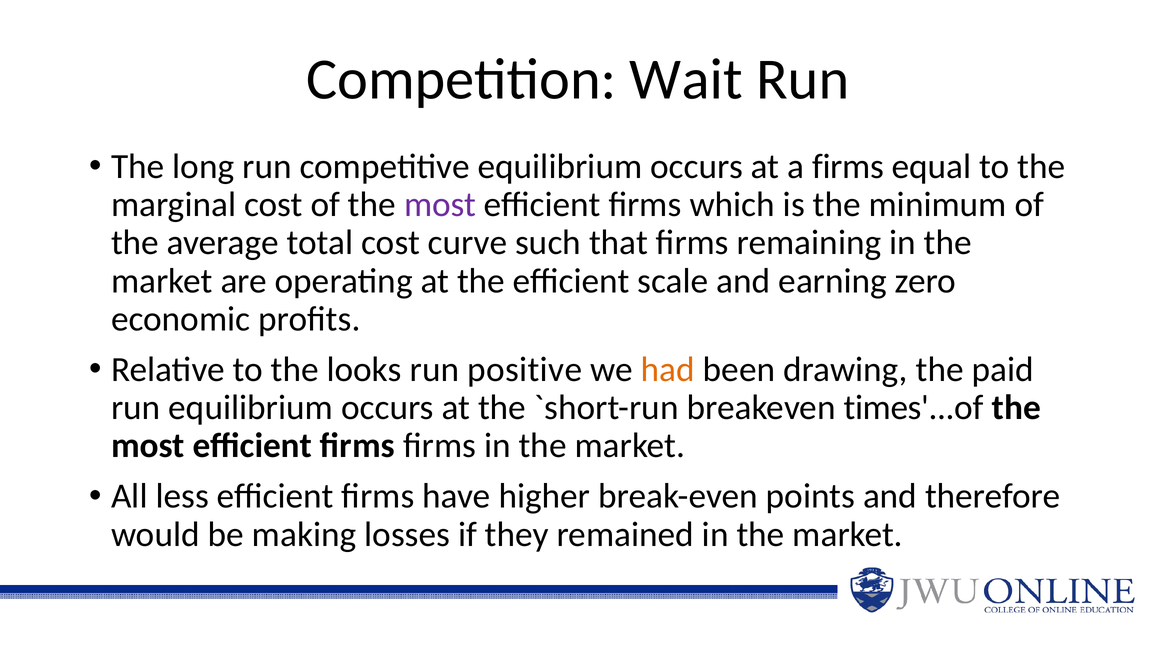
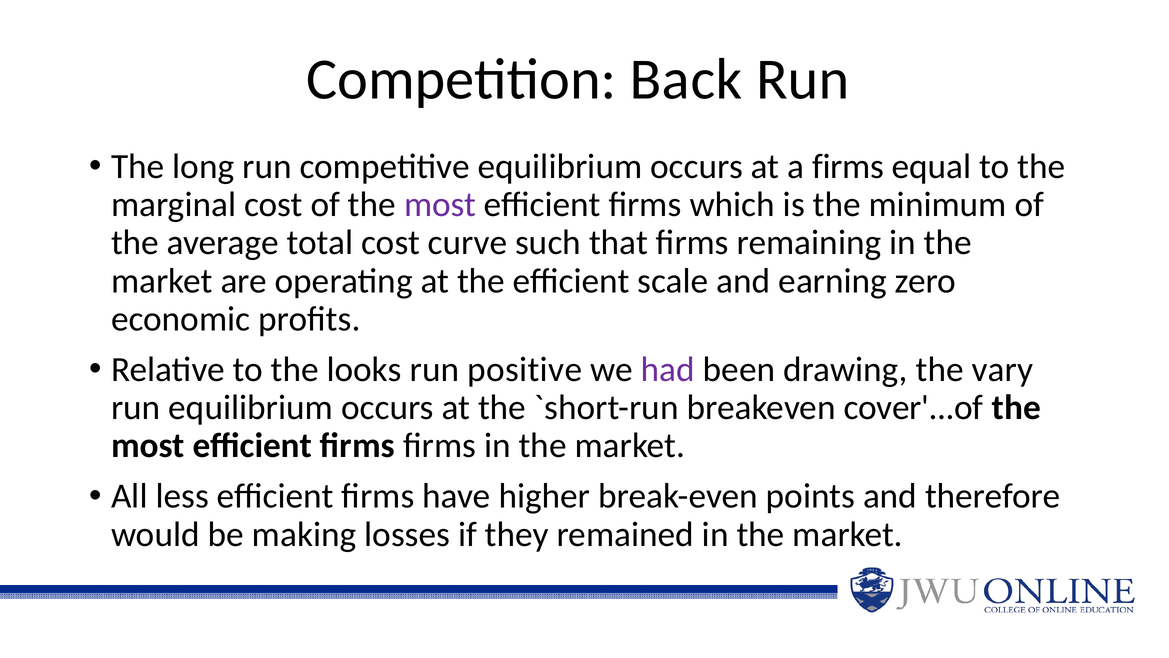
Wait: Wait -> Back
had colour: orange -> purple
paid: paid -> vary
times'...of: times'...of -> cover'...of
